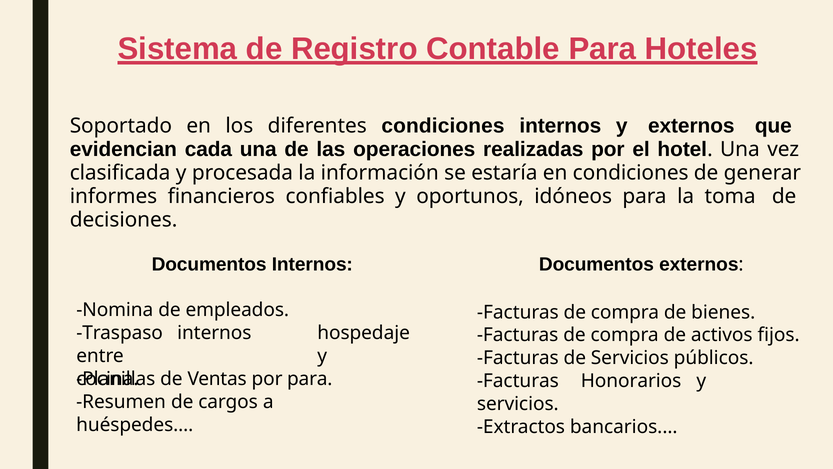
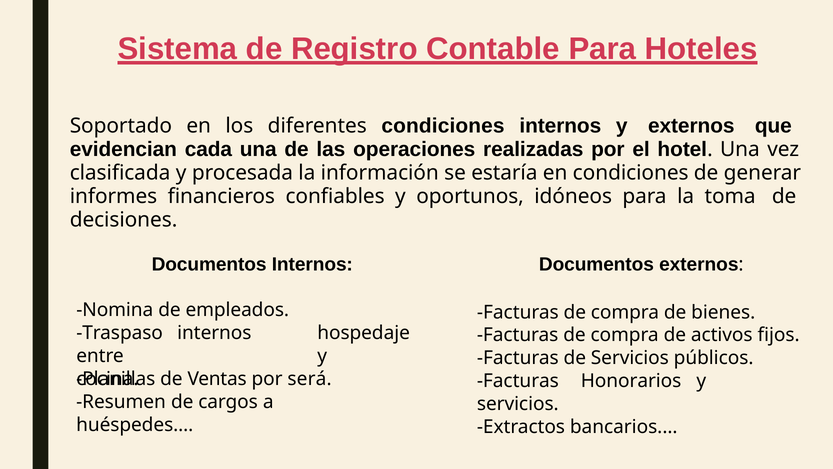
por para: para -> será
